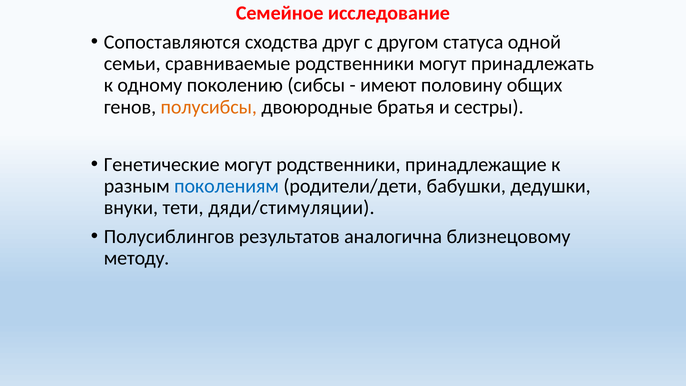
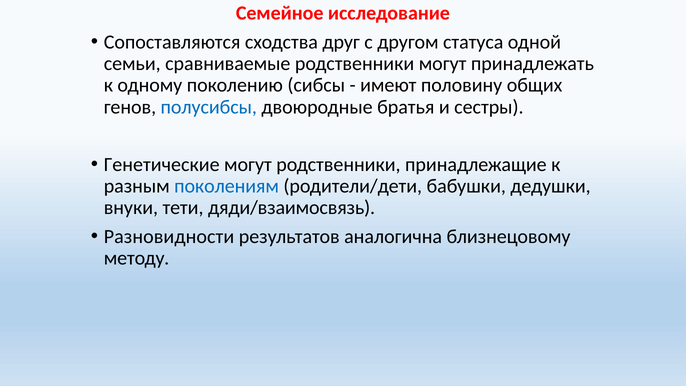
полусибсы colour: orange -> blue
дяди/стимуляции: дяди/стимуляции -> дяди/взаимосвязь
Полусиблингов: Полусиблингов -> Разновидности
